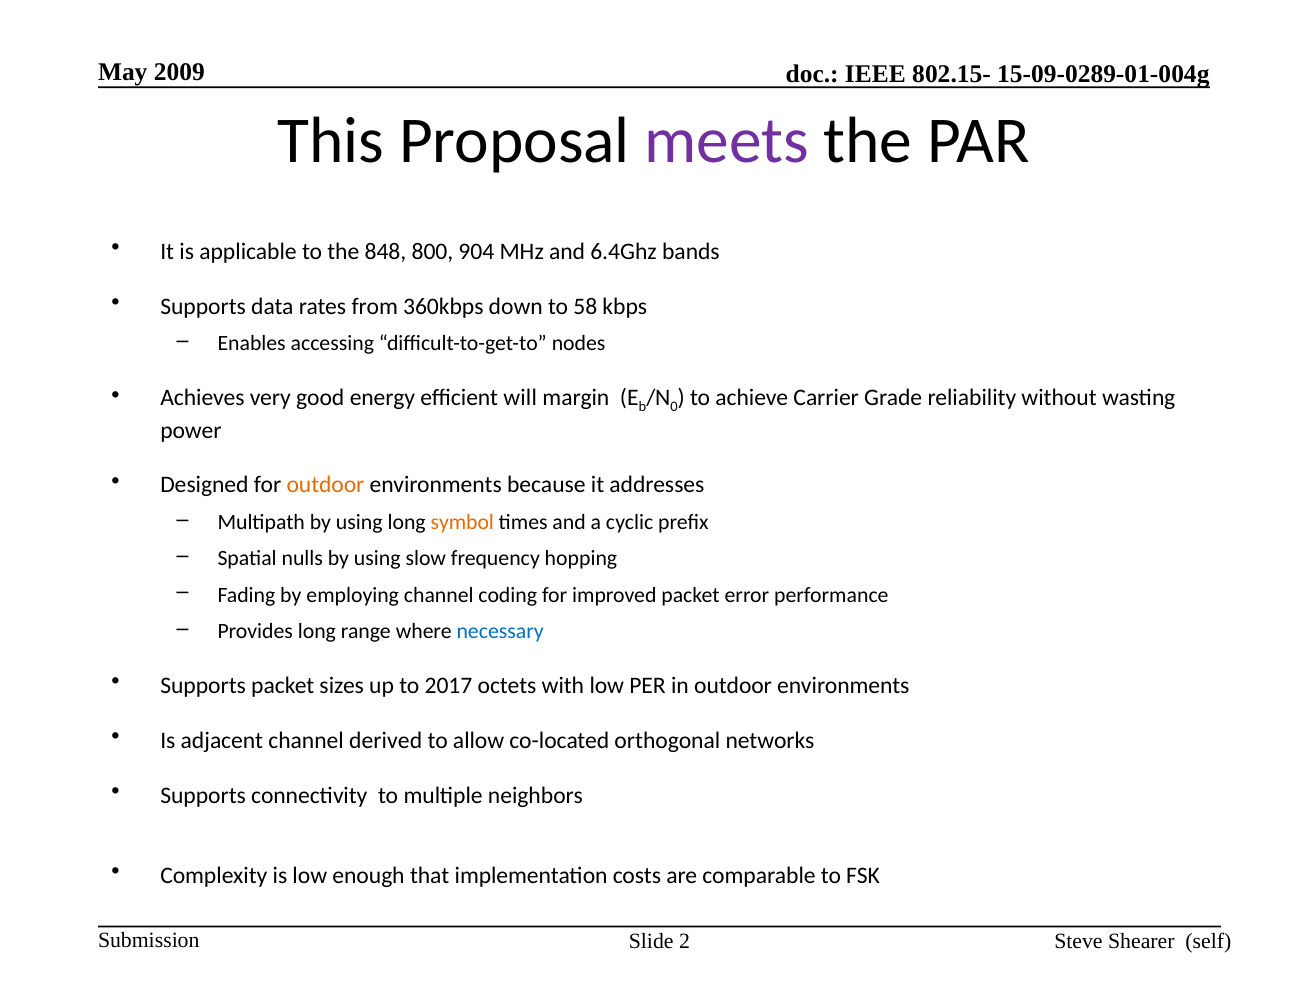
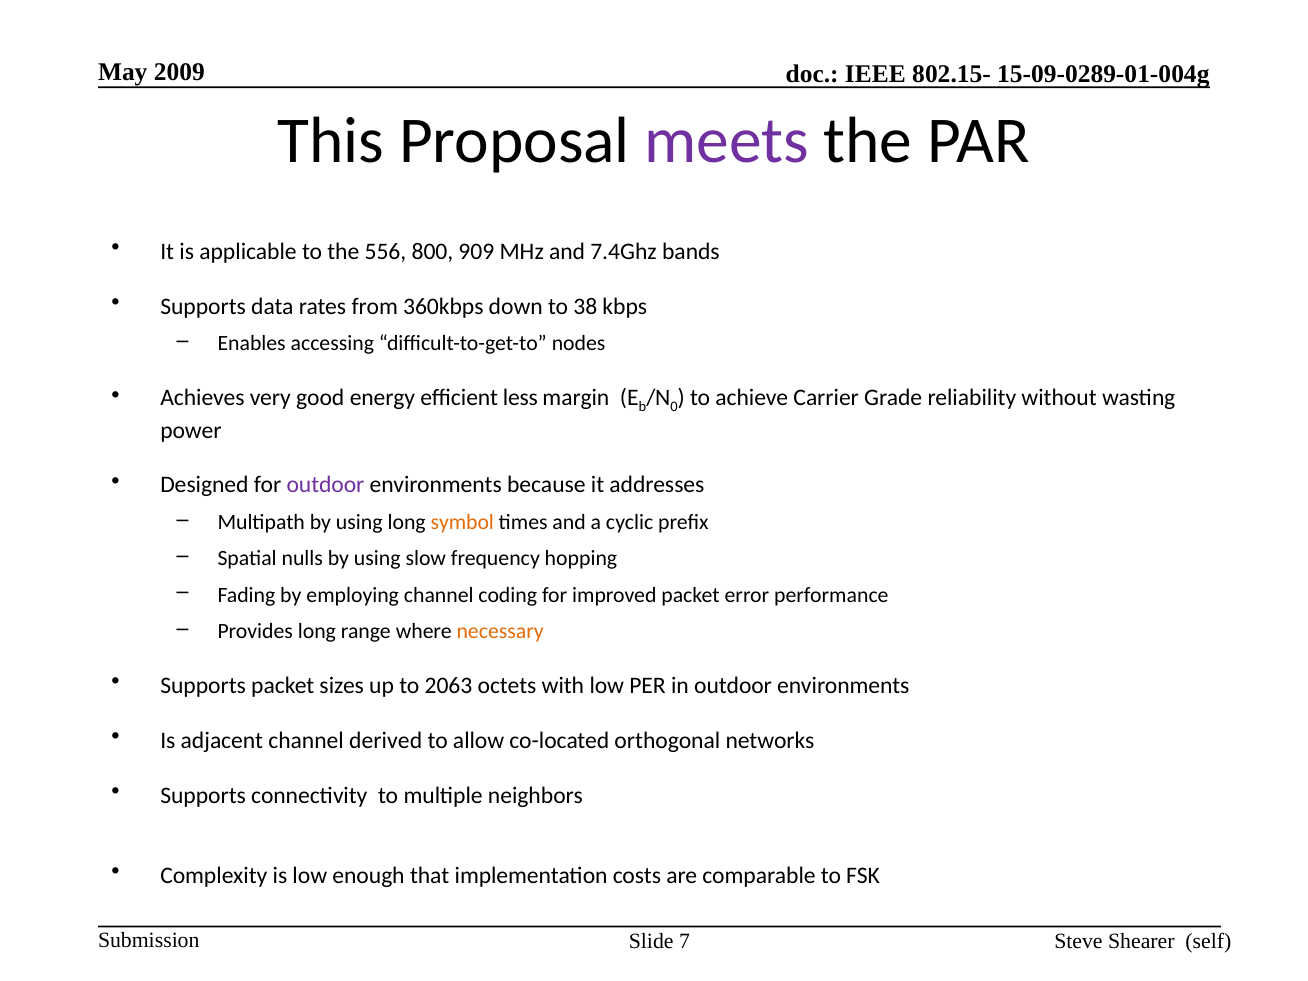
848: 848 -> 556
904: 904 -> 909
6.4Ghz: 6.4Ghz -> 7.4Ghz
58: 58 -> 38
will: will -> less
outdoor at (325, 485) colour: orange -> purple
necessary colour: blue -> orange
2017: 2017 -> 2063
2: 2 -> 7
